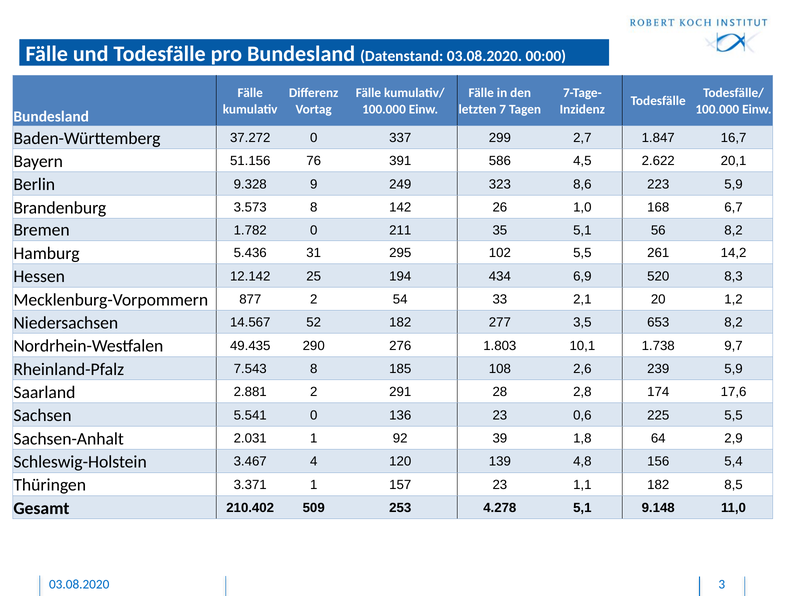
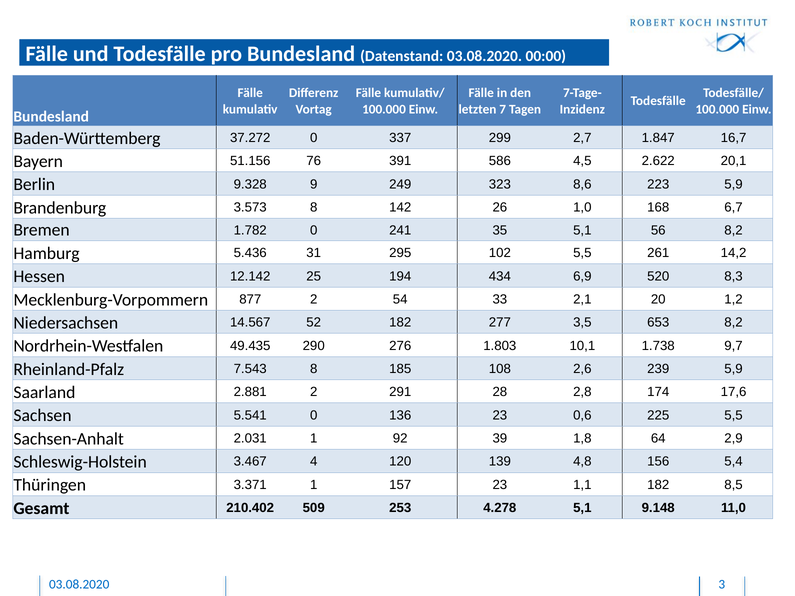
211: 211 -> 241
